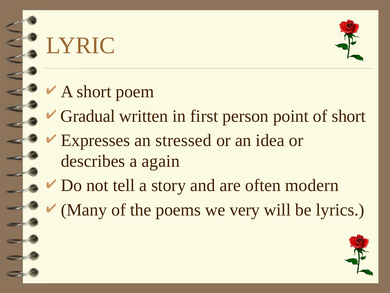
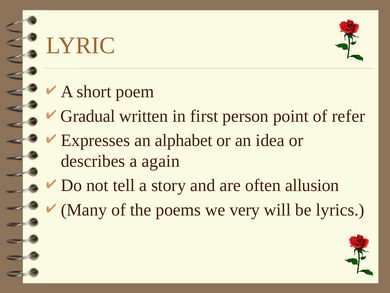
of short: short -> refer
stressed: stressed -> alphabet
modern: modern -> allusion
